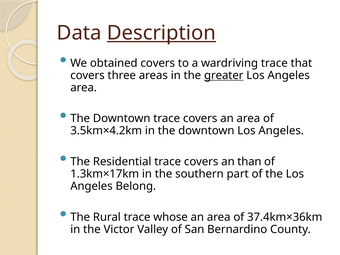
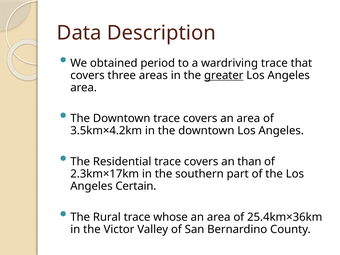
Description underline: present -> none
obtained covers: covers -> period
1.3km×17km: 1.3km×17km -> 2.3km×17km
Belong: Belong -> Certain
37.4km×36km: 37.4km×36km -> 25.4km×36km
